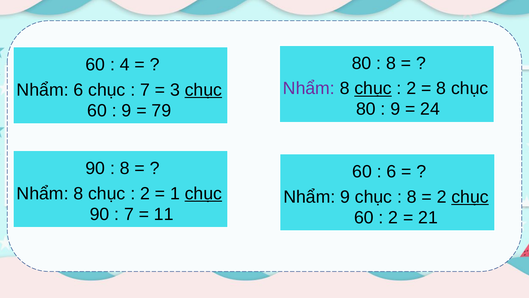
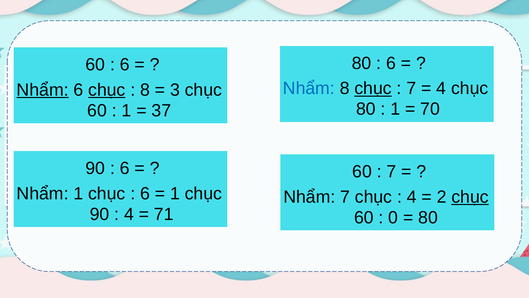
8 at (391, 63): 8 -> 6
4 at (125, 65): 4 -> 6
Nhẩm at (309, 88) colour: purple -> blue
2 at (411, 88): 2 -> 7
8 at (441, 88): 8 -> 4
Nhẩm at (43, 90) underline: none -> present
chục at (107, 90) underline: none -> present
7 at (145, 90): 7 -> 8
chục at (203, 90) underline: present -> none
9 at (395, 109): 9 -> 1
24: 24 -> 70
9 at (127, 111): 9 -> 1
79: 79 -> 37
8 at (125, 168): 8 -> 6
6 at (391, 171): 6 -> 7
8 at (78, 193): 8 -> 1
2 at (145, 193): 2 -> 6
chục at (203, 193) underline: present -> none
Nhẩm 9: 9 -> 7
8 at (412, 197): 8 -> 4
7 at (129, 214): 7 -> 4
11: 11 -> 71
2 at (393, 217): 2 -> 0
21 at (428, 217): 21 -> 80
